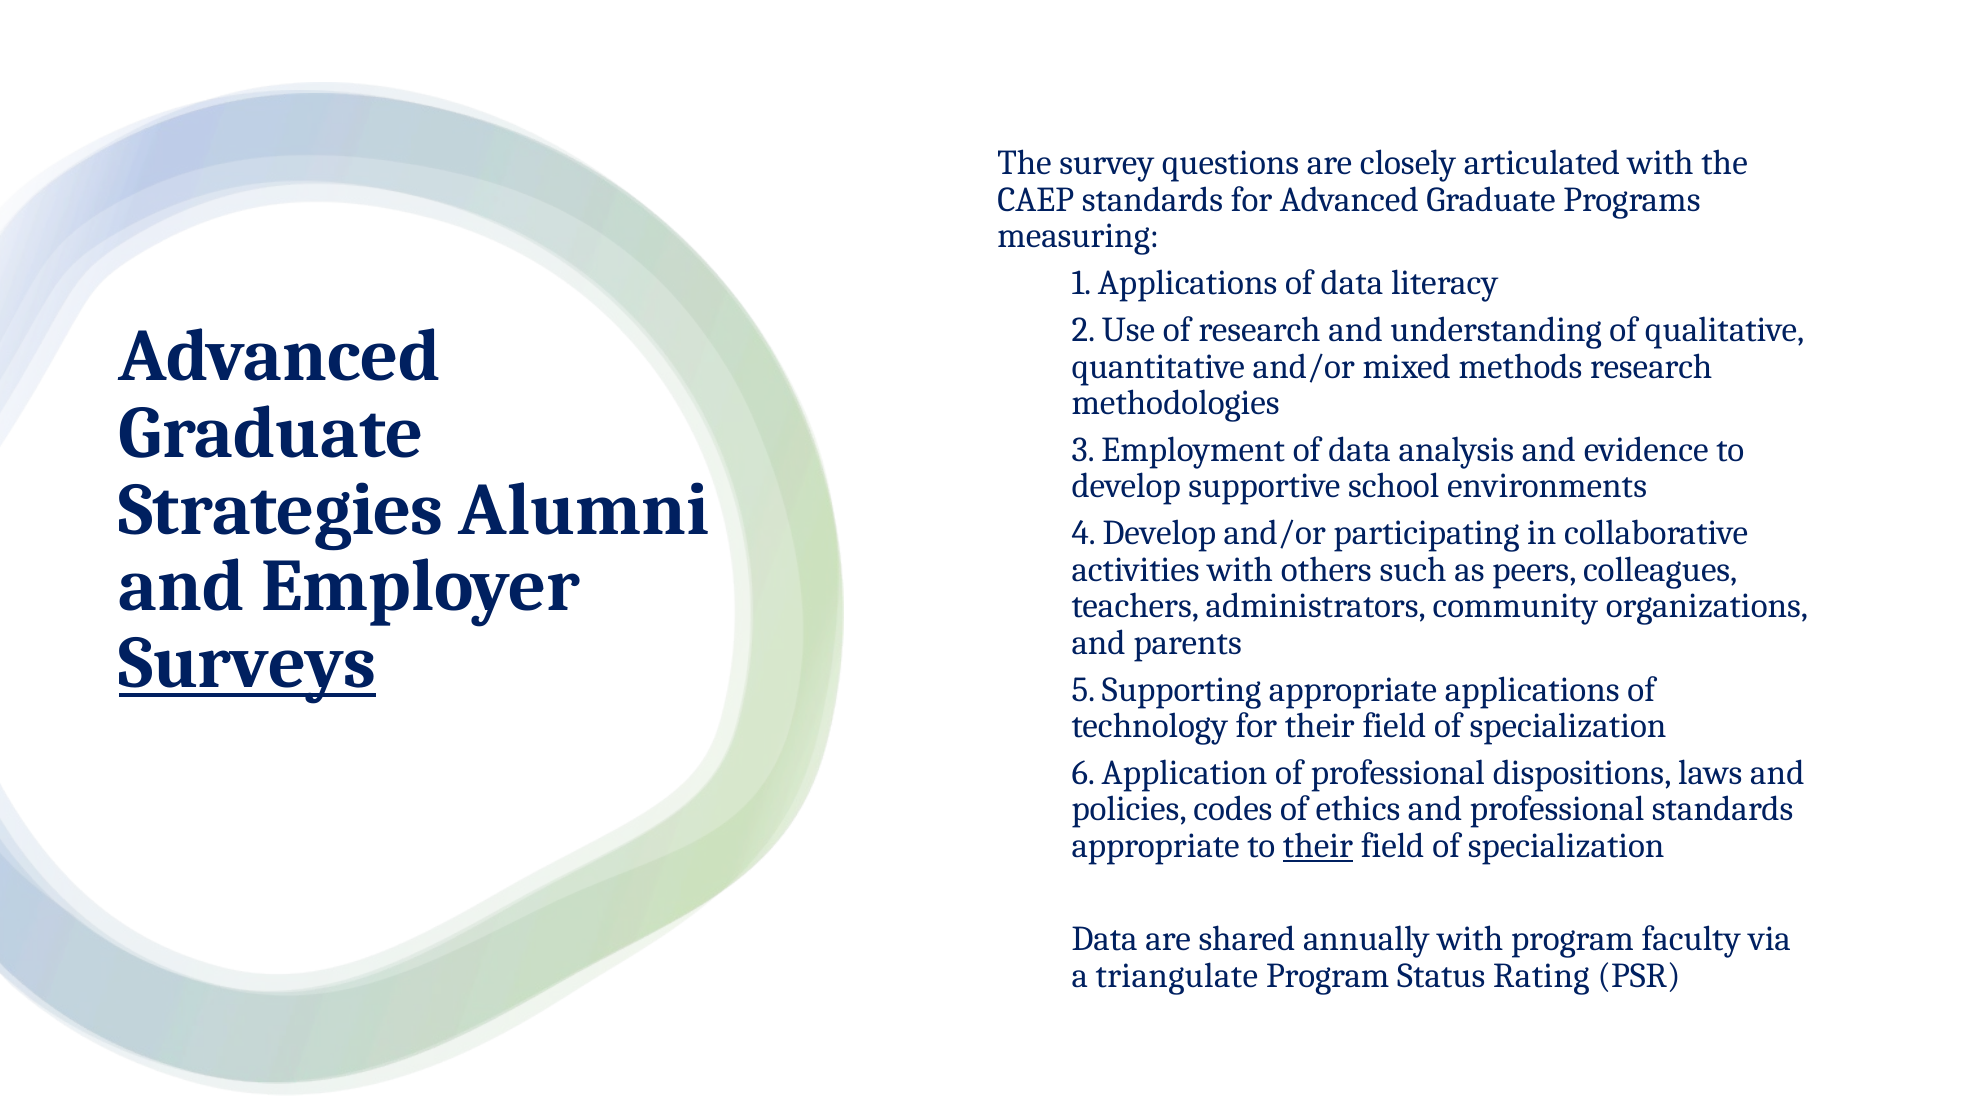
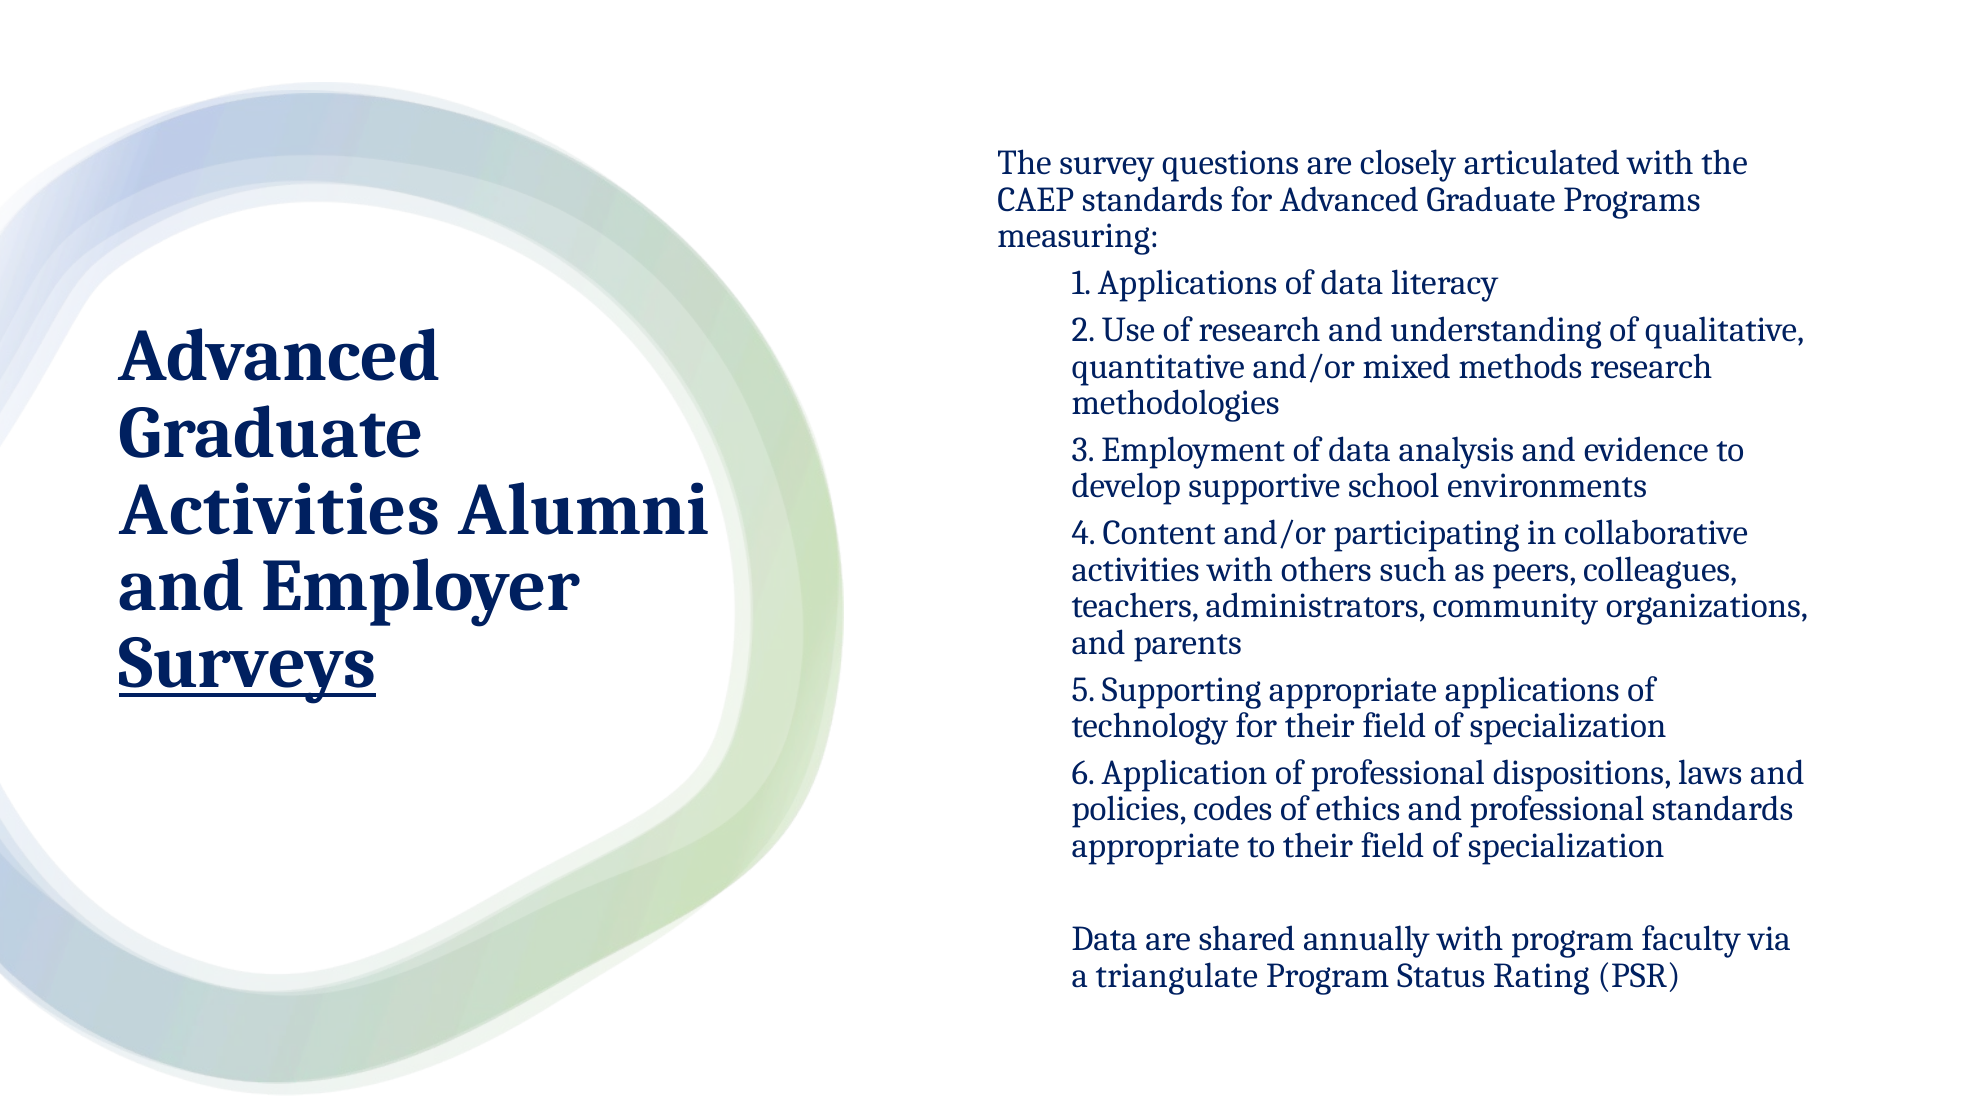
Strategies at (281, 510): Strategies -> Activities
4 Develop: Develop -> Content
their at (1318, 846) underline: present -> none
